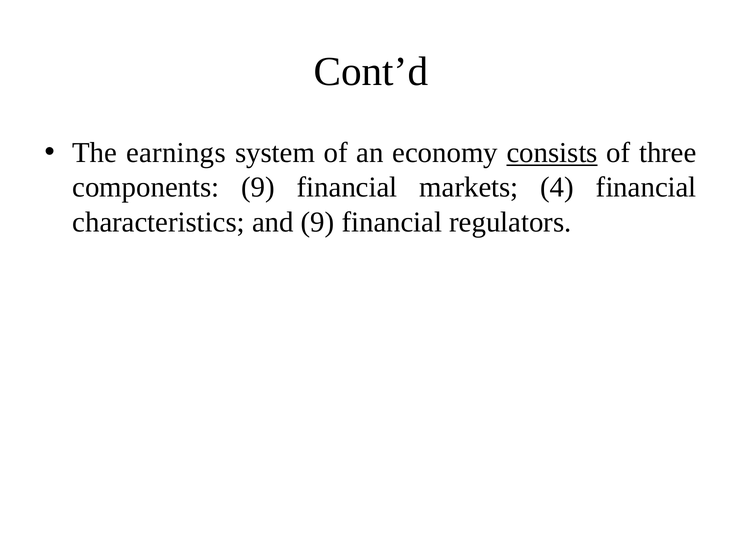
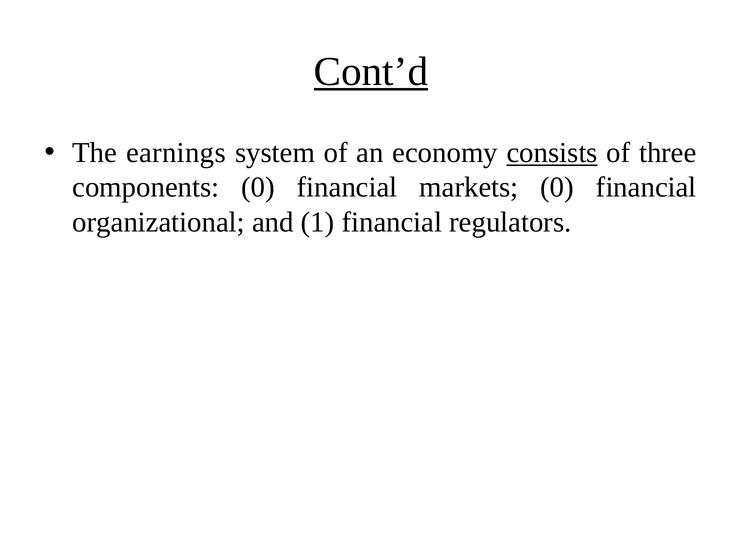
Cont’d underline: none -> present
components 9: 9 -> 0
markets 4: 4 -> 0
characteristics: characteristics -> organizational
and 9: 9 -> 1
